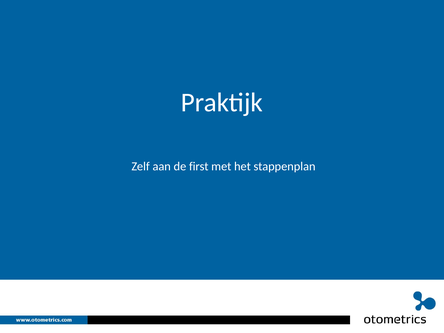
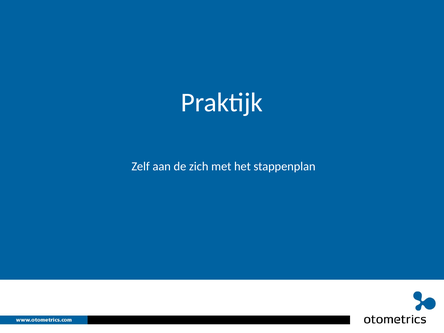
first: first -> zich
